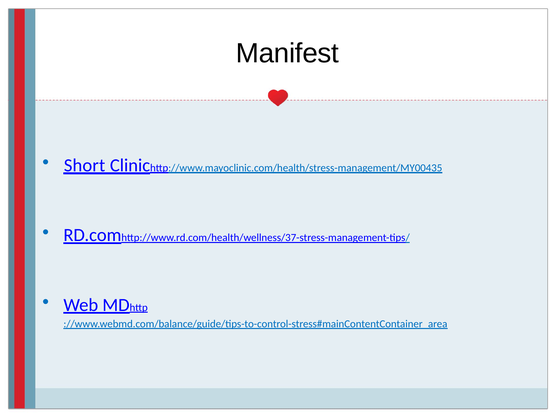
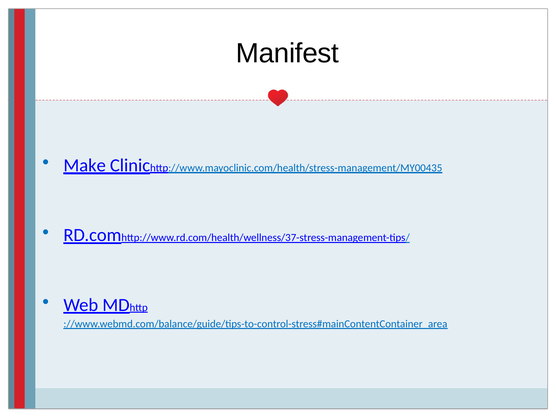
Short: Short -> Make
